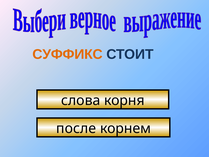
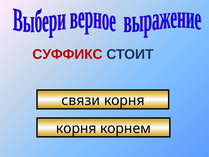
СУФФИКС colour: orange -> red
слова: слова -> связи
после at (76, 128): после -> корня
